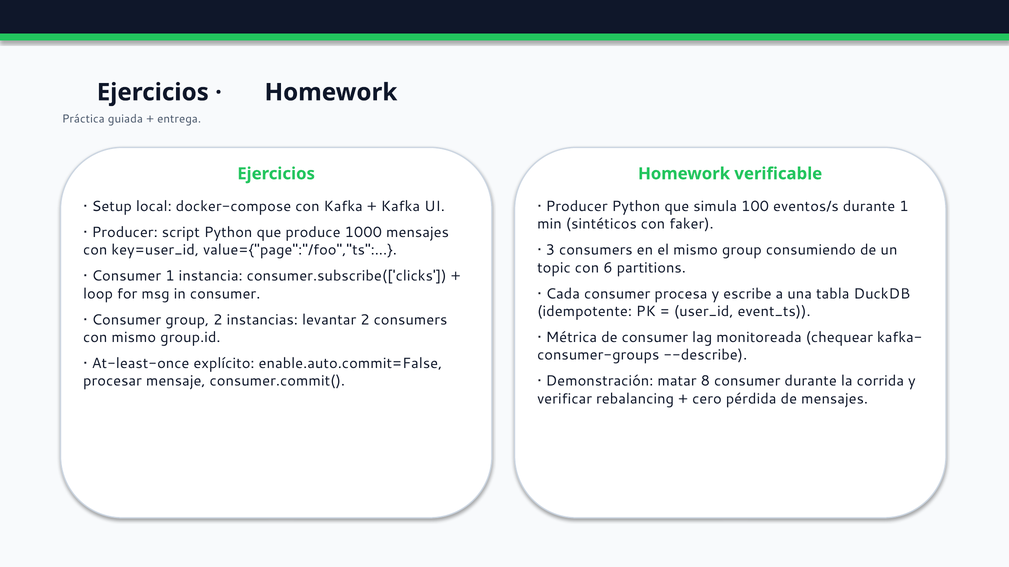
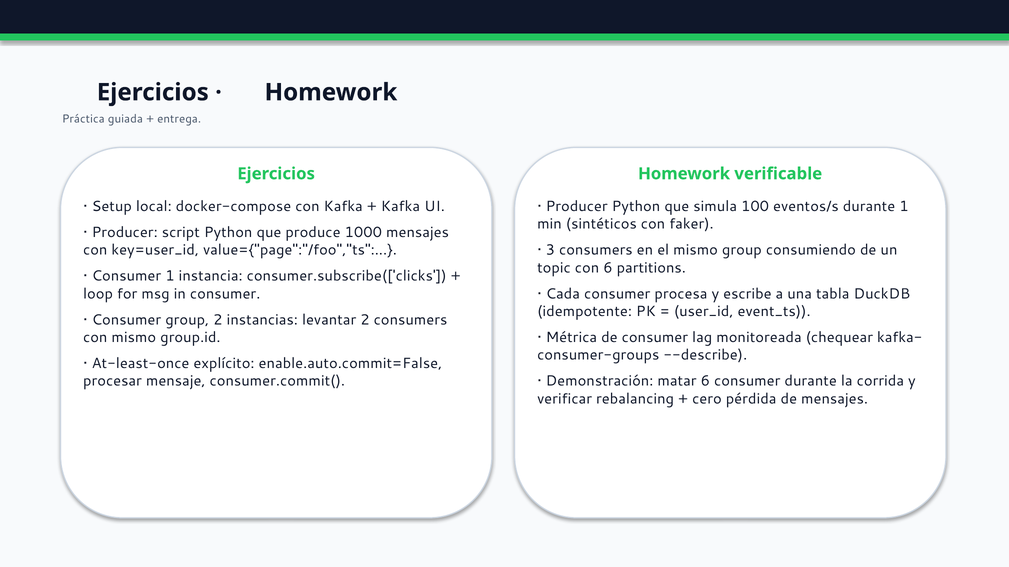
matar 8: 8 -> 6
